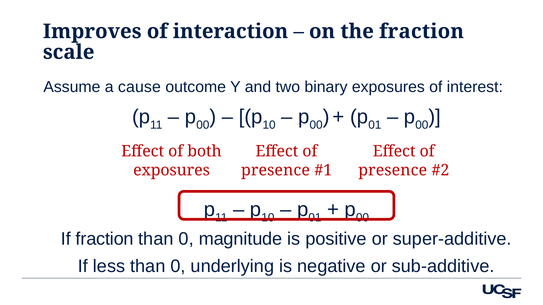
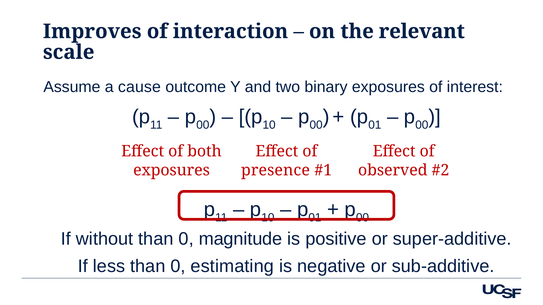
the fraction: fraction -> relevant
presence at (393, 171): presence -> observed
If fraction: fraction -> without
underlying: underlying -> estimating
